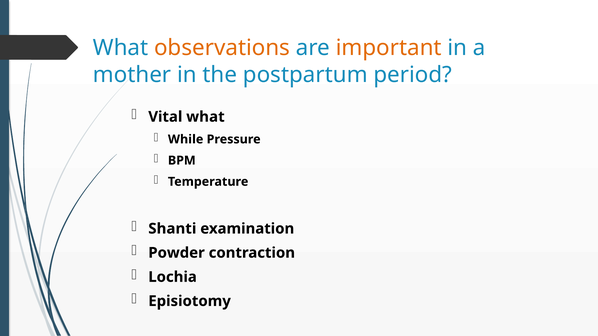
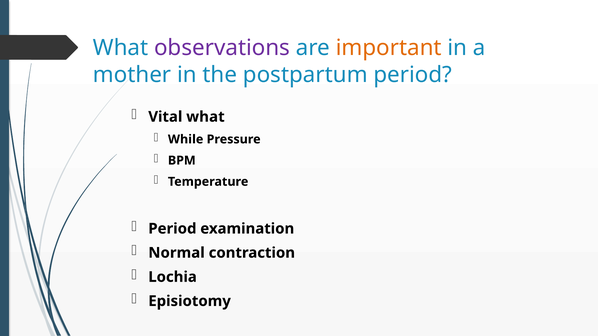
observations colour: orange -> purple
Shanti at (172, 229): Shanti -> Period
Powder: Powder -> Normal
